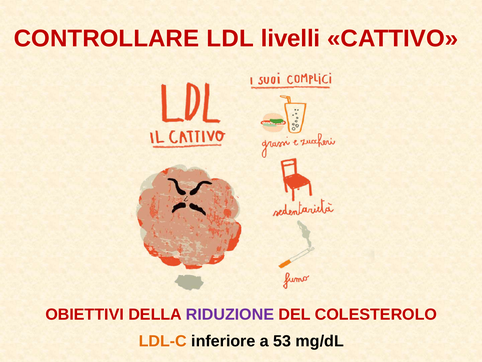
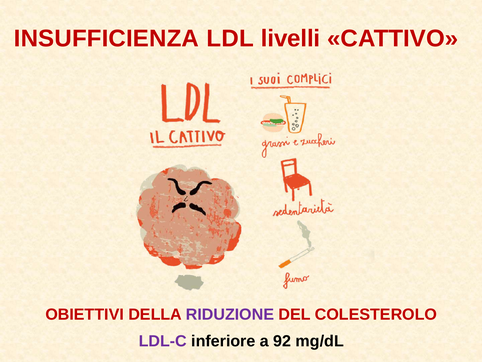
CONTROLLARE: CONTROLLARE -> INSUFFICIENZA
LDL-C colour: orange -> purple
53: 53 -> 92
